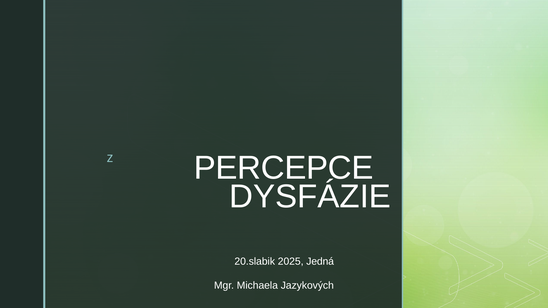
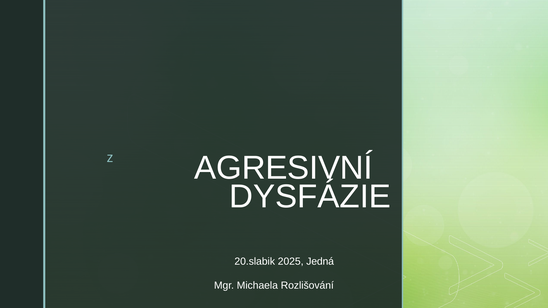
PERCEPCE: PERCEPCE -> AGRESIVNÍ
Jazykových: Jazykových -> Rozlišování
